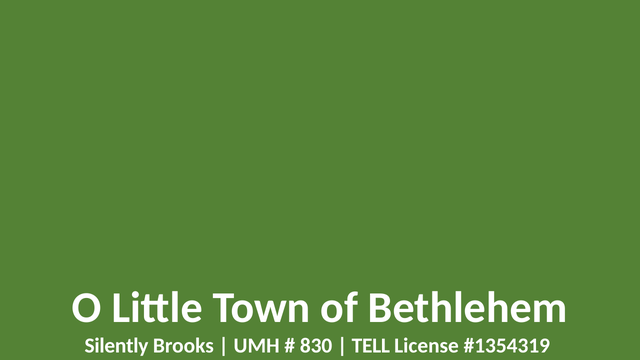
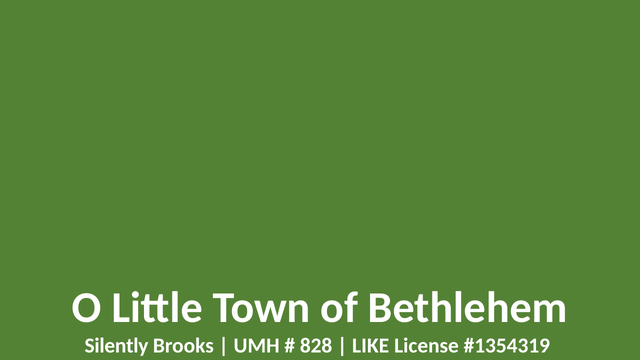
830: 830 -> 828
TELL: TELL -> LIKE
